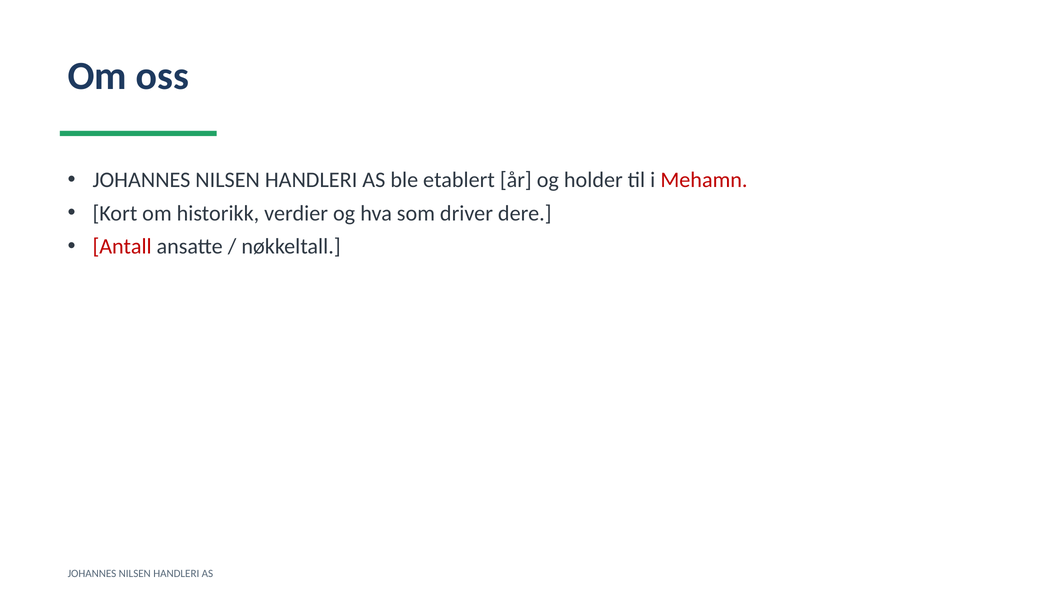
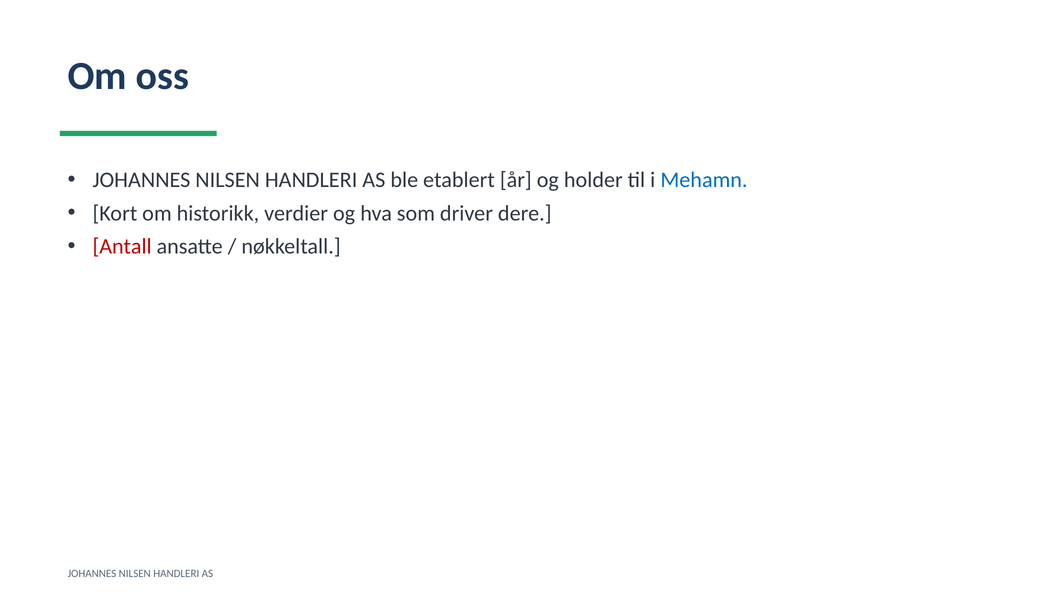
Mehamn colour: red -> blue
